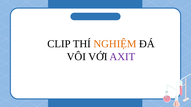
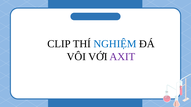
NGHIỆM colour: orange -> blue
